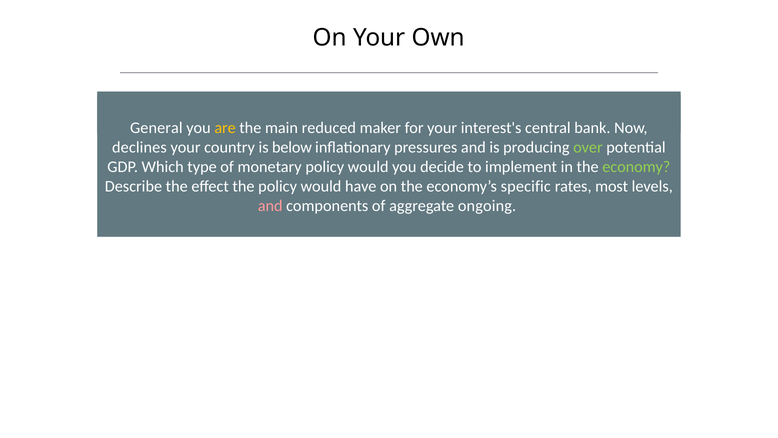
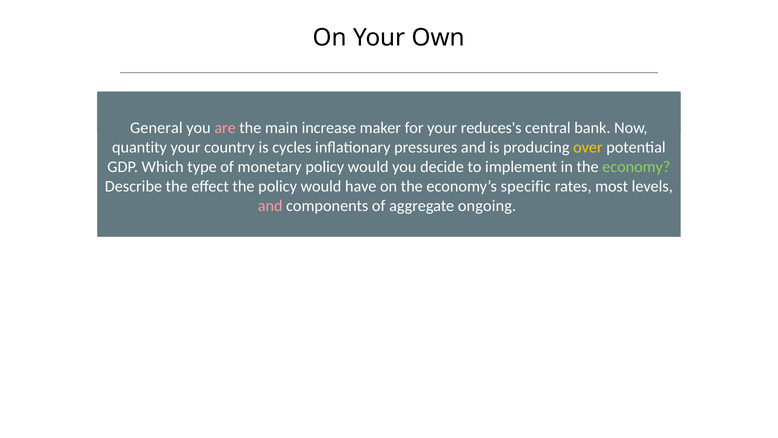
are colour: yellow -> pink
reduced: reduced -> increase
interest's: interest's -> reduces's
declines: declines -> quantity
below: below -> cycles
over colour: light green -> yellow
